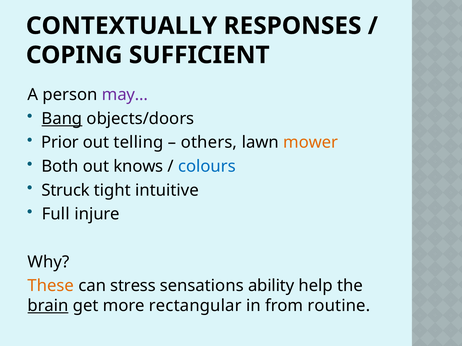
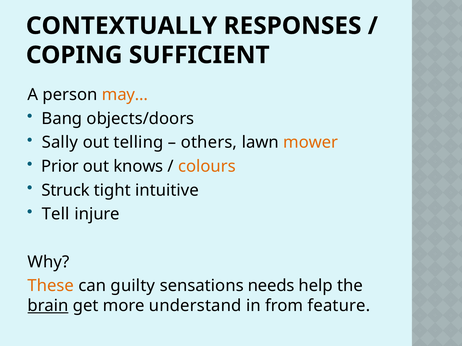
may… colour: purple -> orange
Bang underline: present -> none
Prior: Prior -> Sally
Both: Both -> Prior
colours colour: blue -> orange
Full: Full -> Tell
stress: stress -> guilty
ability: ability -> needs
rectangular: rectangular -> understand
routine: routine -> feature
